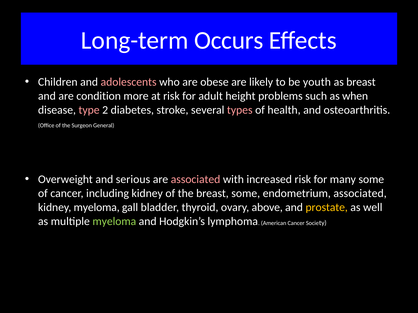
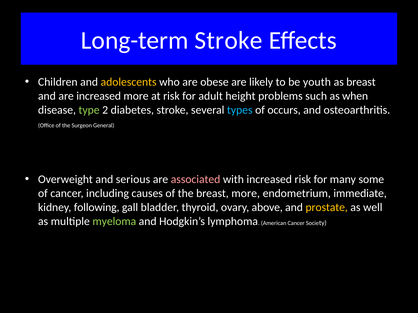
Long-term Occurs: Occurs -> Stroke
adolescents colour: pink -> yellow
are condition: condition -> increased
type colour: pink -> light green
types colour: pink -> light blue
health: health -> occurs
including kidney: kidney -> causes
breast some: some -> more
endometrium associated: associated -> immediate
kidney myeloma: myeloma -> following
